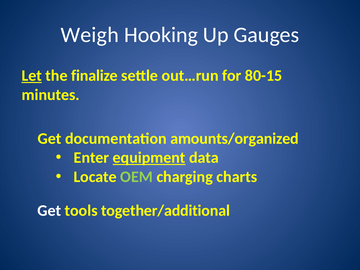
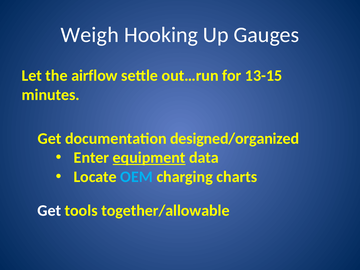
Let underline: present -> none
finalize: finalize -> airflow
80-15: 80-15 -> 13-15
amounts/organized: amounts/organized -> designed/organized
OEM colour: light green -> light blue
together/additional: together/additional -> together/allowable
